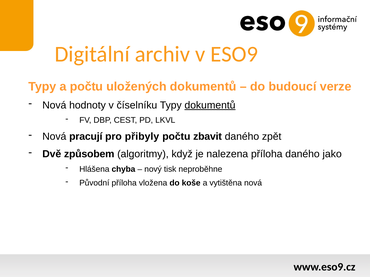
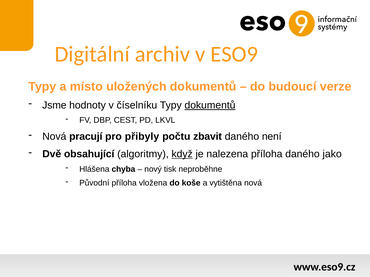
a počtu: počtu -> místo
Nová at (54, 105): Nová -> Jsme
zpět: zpět -> není
způsobem: způsobem -> obsahující
když underline: none -> present
